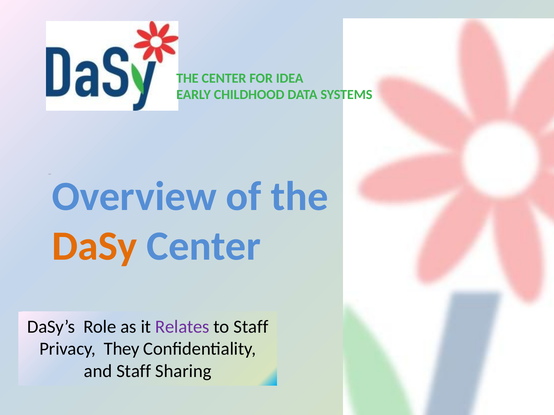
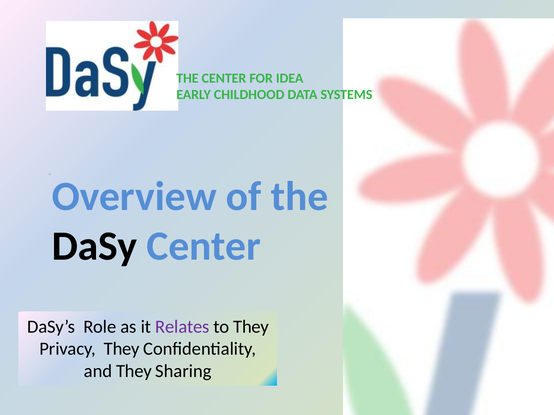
DaSy at (94, 246) colour: orange -> black
to Staff: Staff -> They
and Staff: Staff -> They
